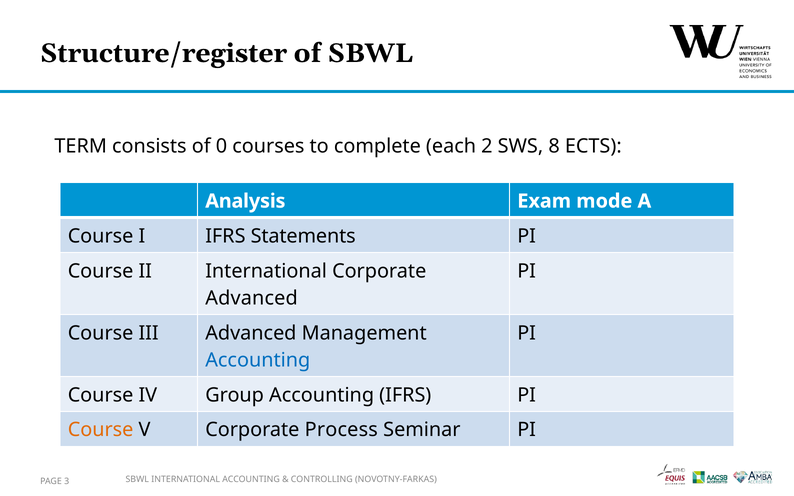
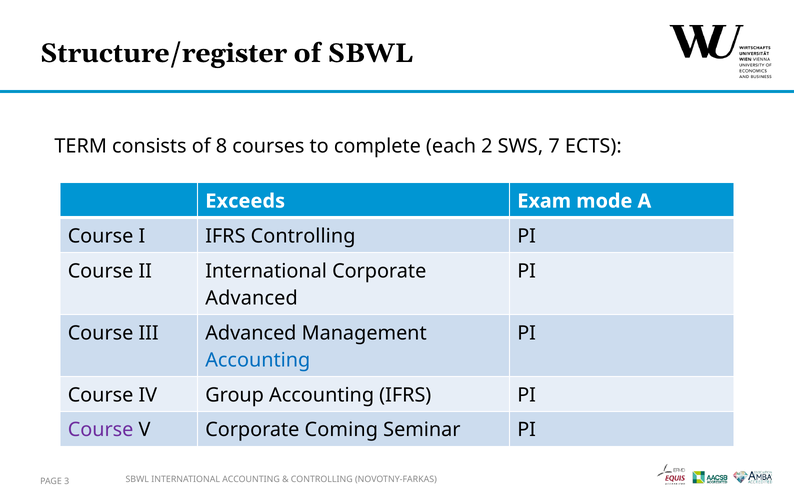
0: 0 -> 8
8: 8 -> 7
Analysis: Analysis -> Exceeds
IFRS Statements: Statements -> Controlling
Course at (101, 430) colour: orange -> purple
Process: Process -> Coming
